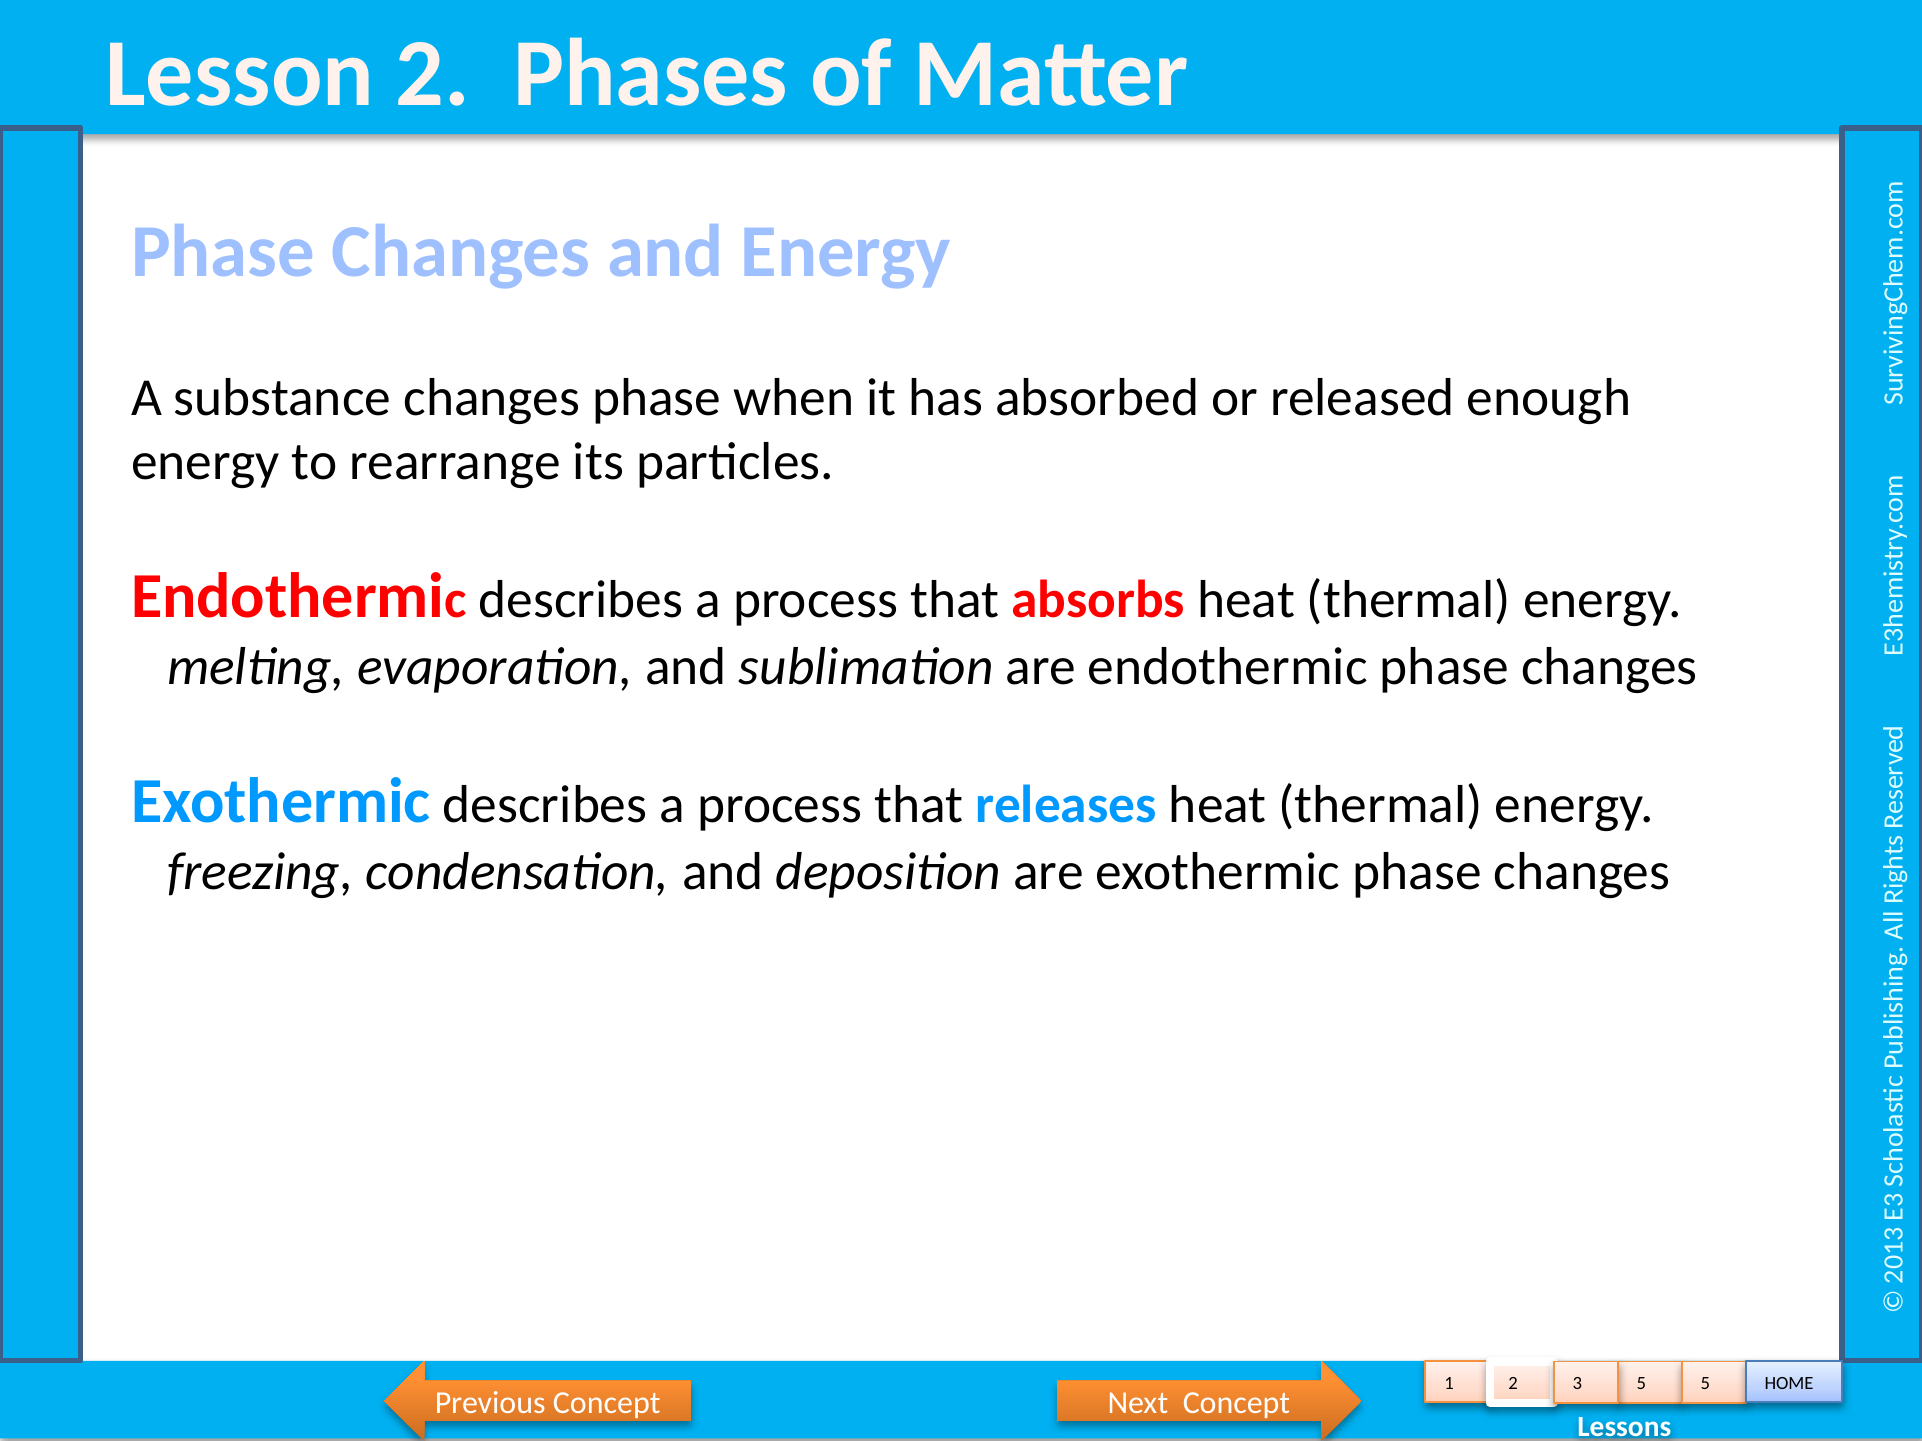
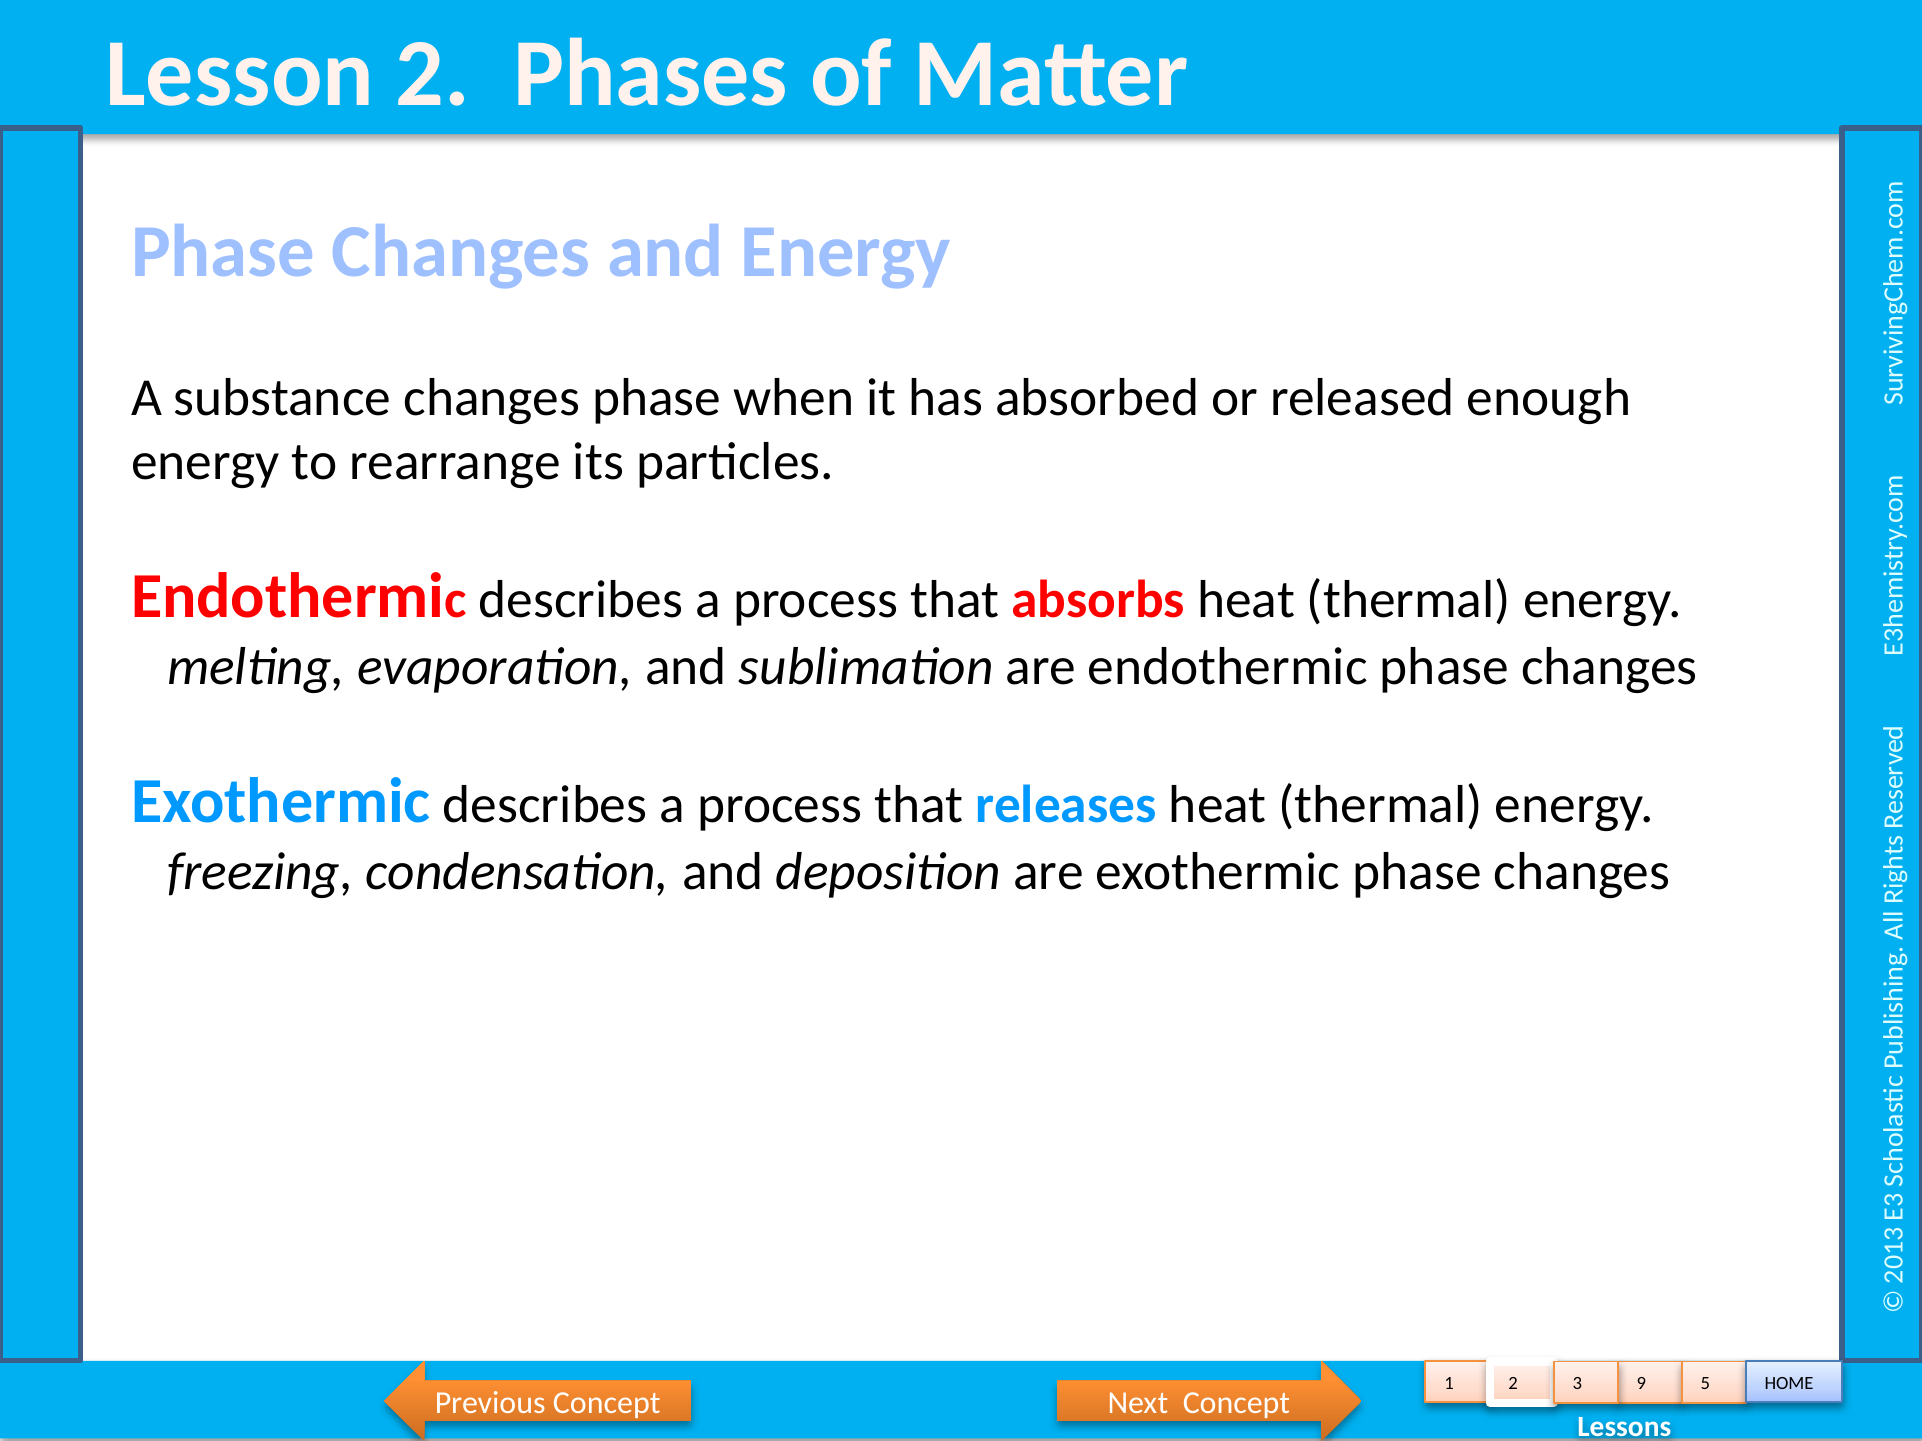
2 5: 5 -> 9
